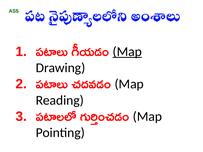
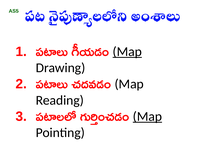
Map at (147, 117) underline: none -> present
